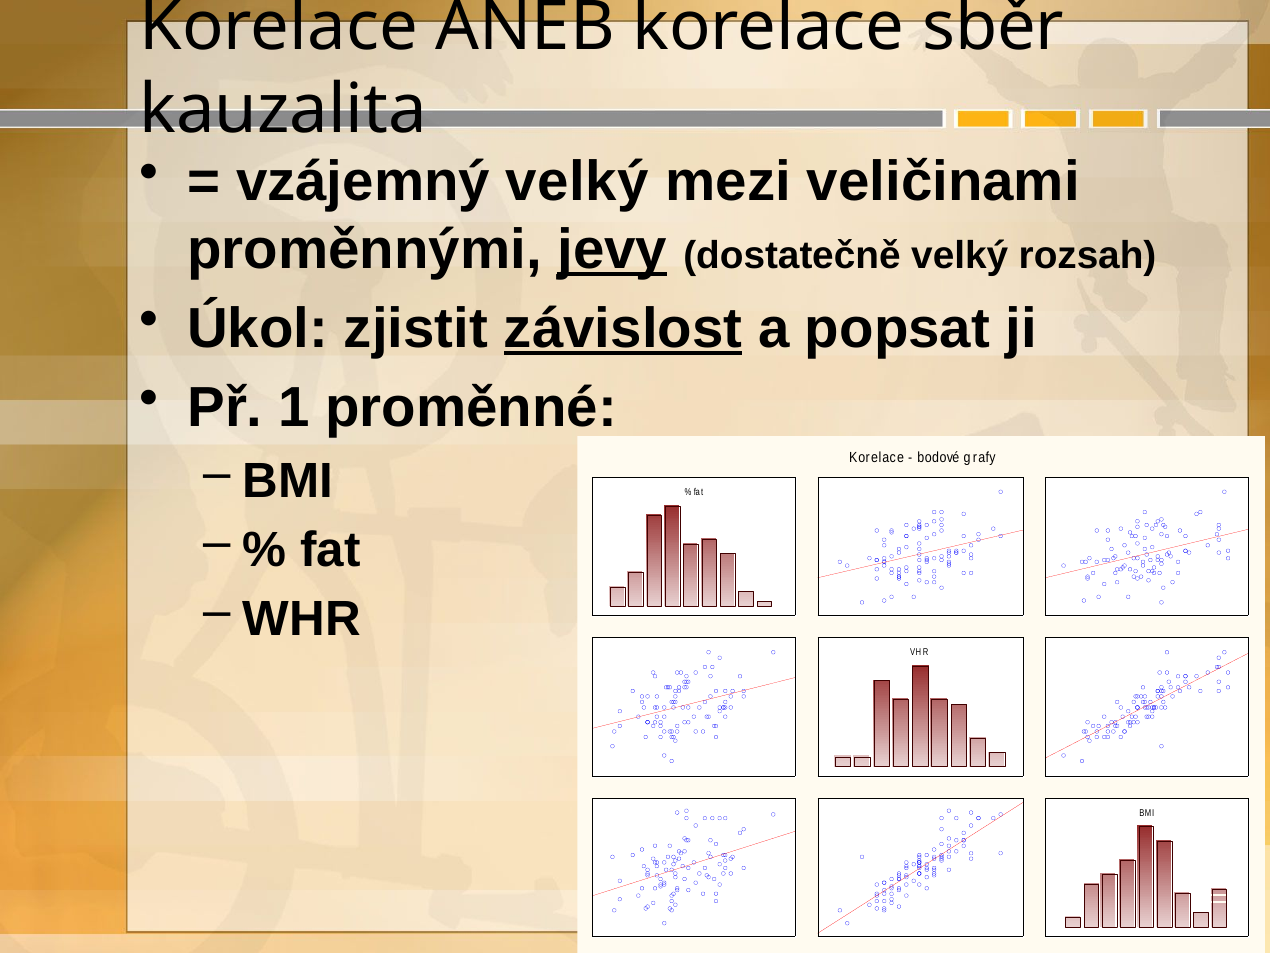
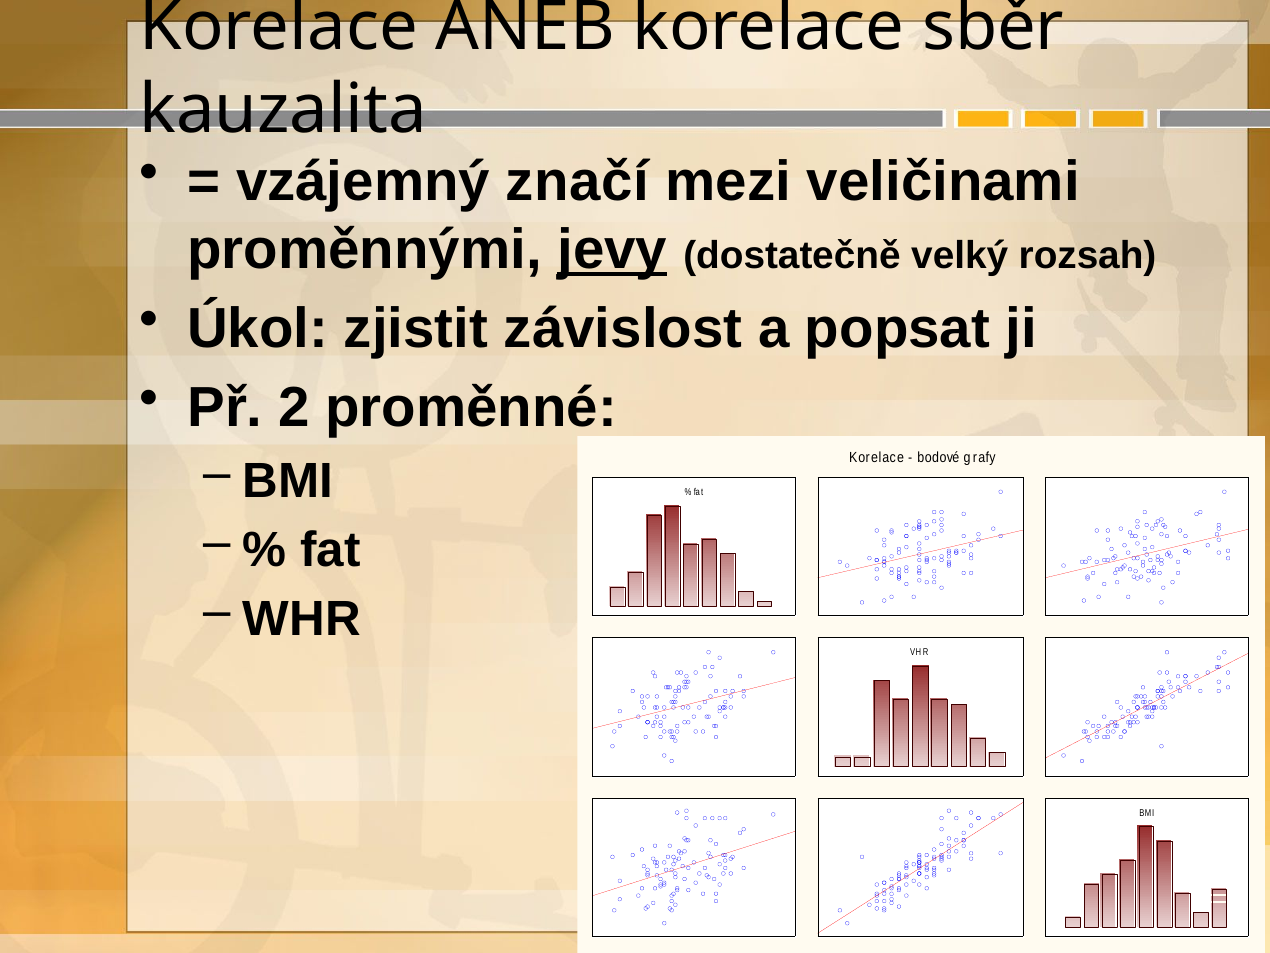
vzájemný velký: velký -> značí
závislost underline: present -> none
1: 1 -> 2
